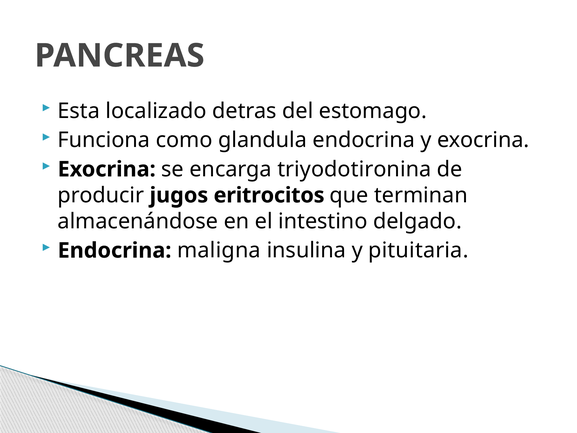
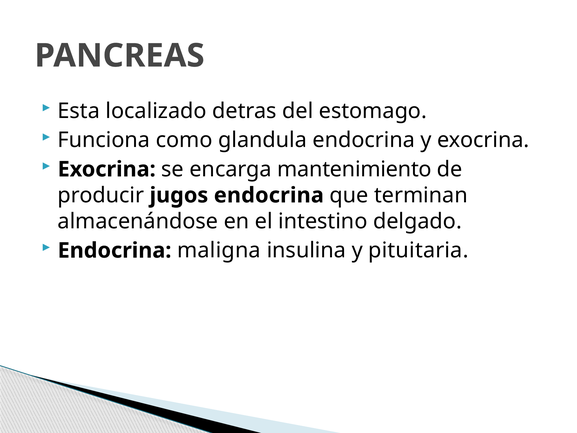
triyodotironina: triyodotironina -> mantenimiento
jugos eritrocitos: eritrocitos -> endocrina
